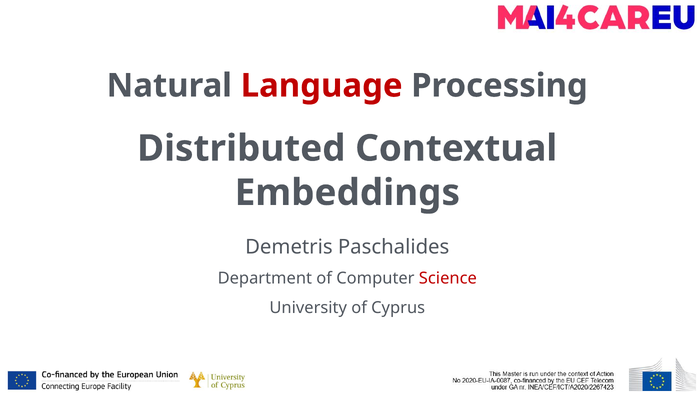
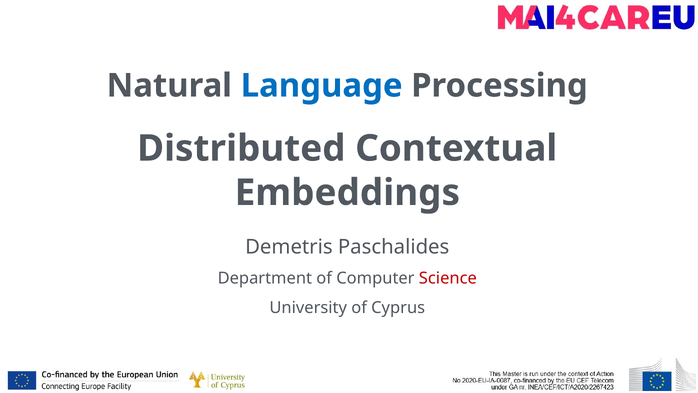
Language colour: red -> blue
